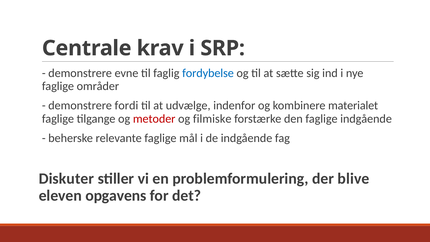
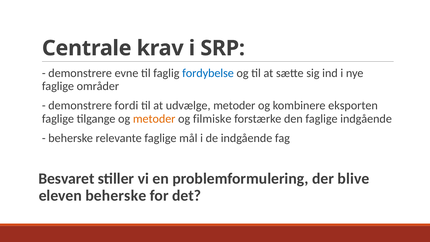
udvælge indenfor: indenfor -> metoder
materialet: materialet -> eksporten
metoder at (154, 119) colour: red -> orange
Diskuter: Diskuter -> Besvaret
eleven opgavens: opgavens -> beherske
